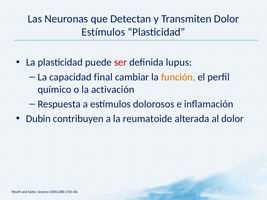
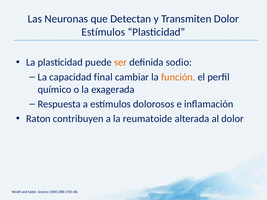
ser colour: red -> orange
lupus: lupus -> sodio
activación: activación -> exagerada
Dubin: Dubin -> Raton
